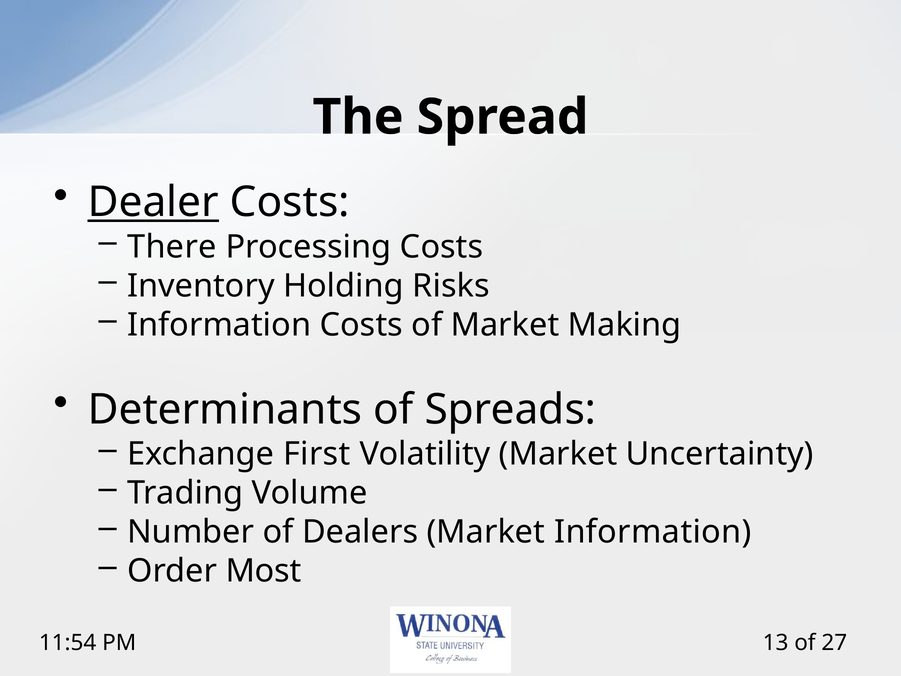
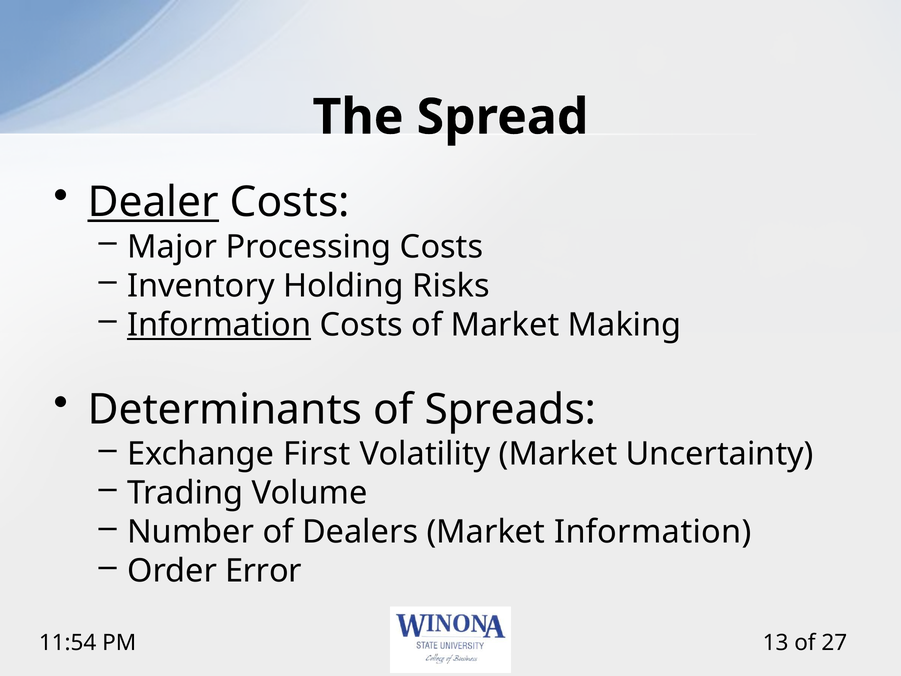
There: There -> Major
Information at (219, 325) underline: none -> present
Most: Most -> Error
